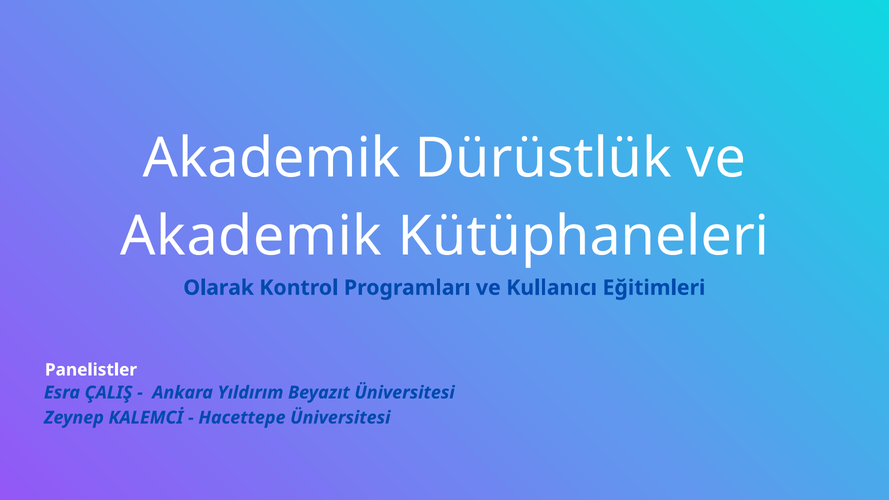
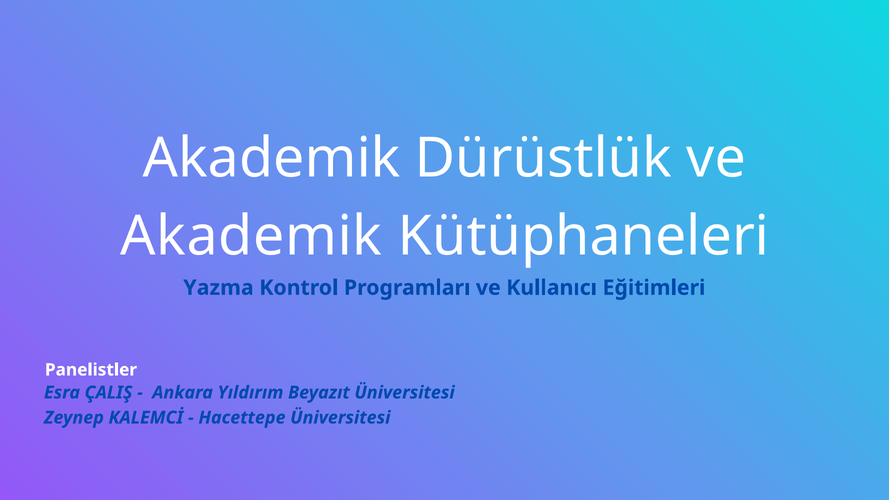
Olarak: Olarak -> Yazma
